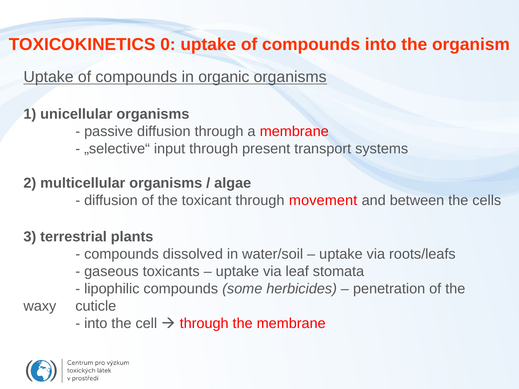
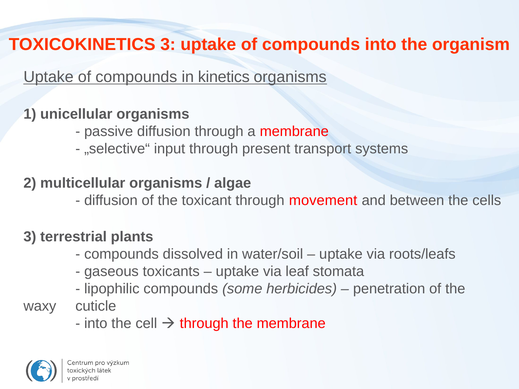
TOXICOKINETICS 0: 0 -> 3
organic: organic -> kinetics
